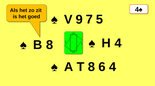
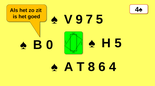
H 4: 4 -> 5
B 8: 8 -> 0
